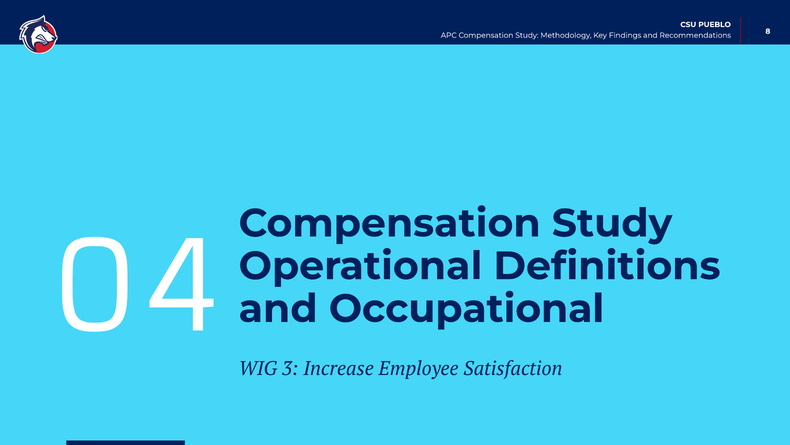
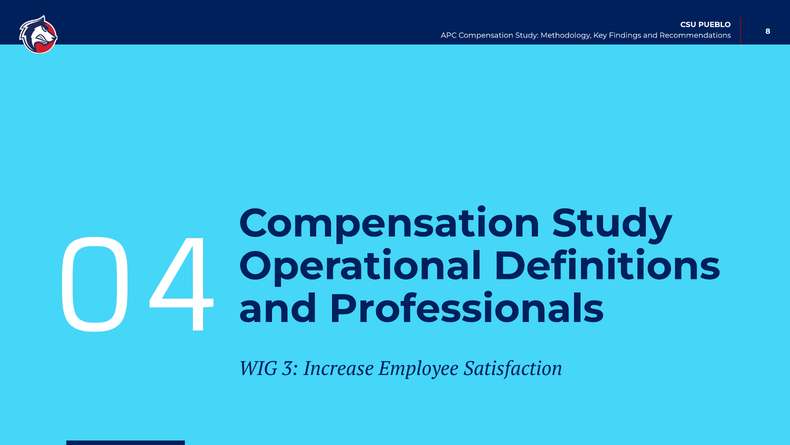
Occupational: Occupational -> Professionals
